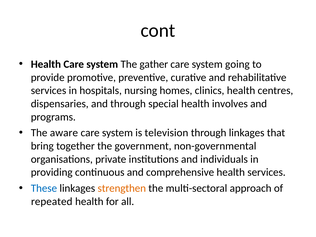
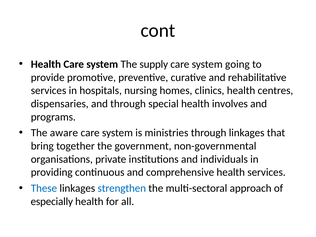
gather: gather -> supply
television: television -> ministries
strengthen colour: orange -> blue
repeated: repeated -> especially
